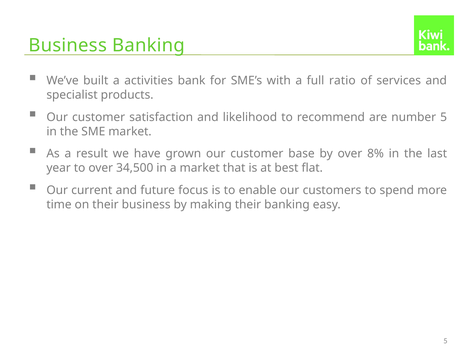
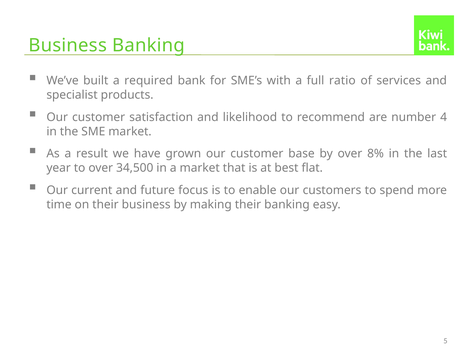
activities: activities -> required
number 5: 5 -> 4
